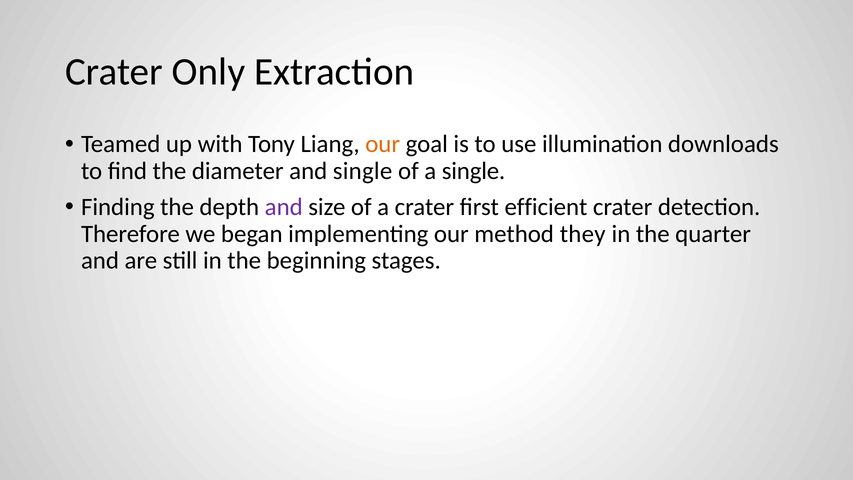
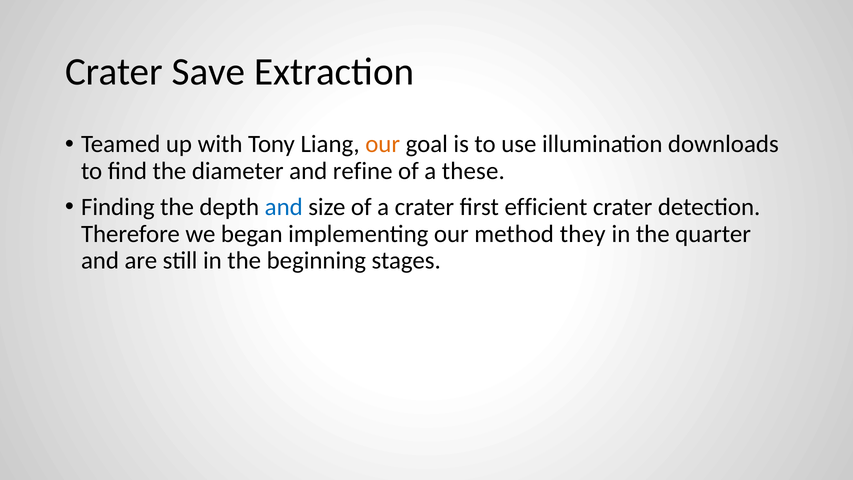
Only: Only -> Save
and single: single -> refine
a single: single -> these
and at (284, 207) colour: purple -> blue
